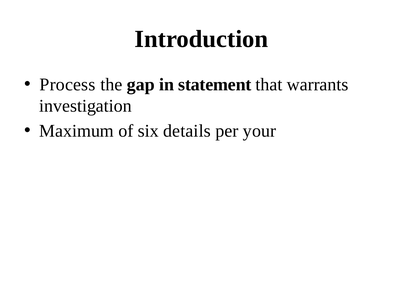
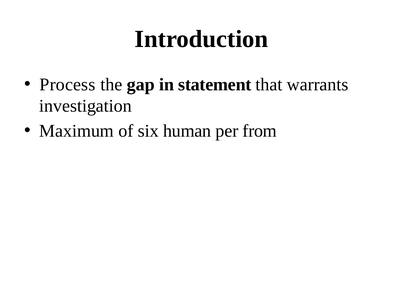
details: details -> human
your: your -> from
